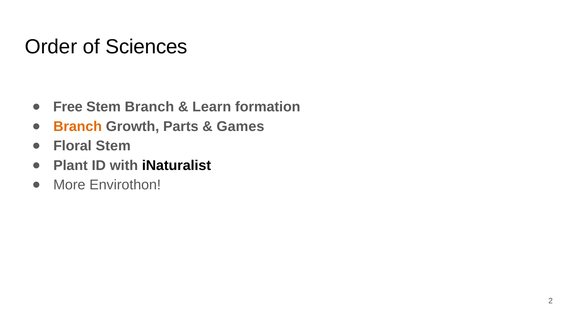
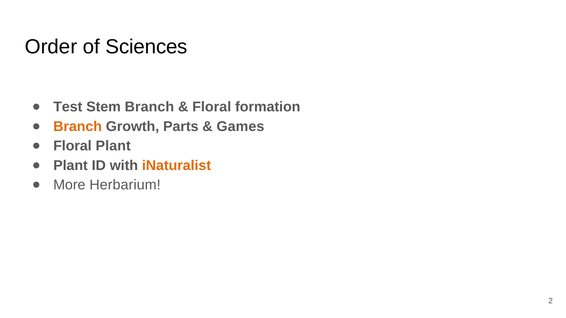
Free: Free -> Test
Learn at (212, 107): Learn -> Floral
Floral Stem: Stem -> Plant
iNaturalist colour: black -> orange
Envirothon: Envirothon -> Herbarium
